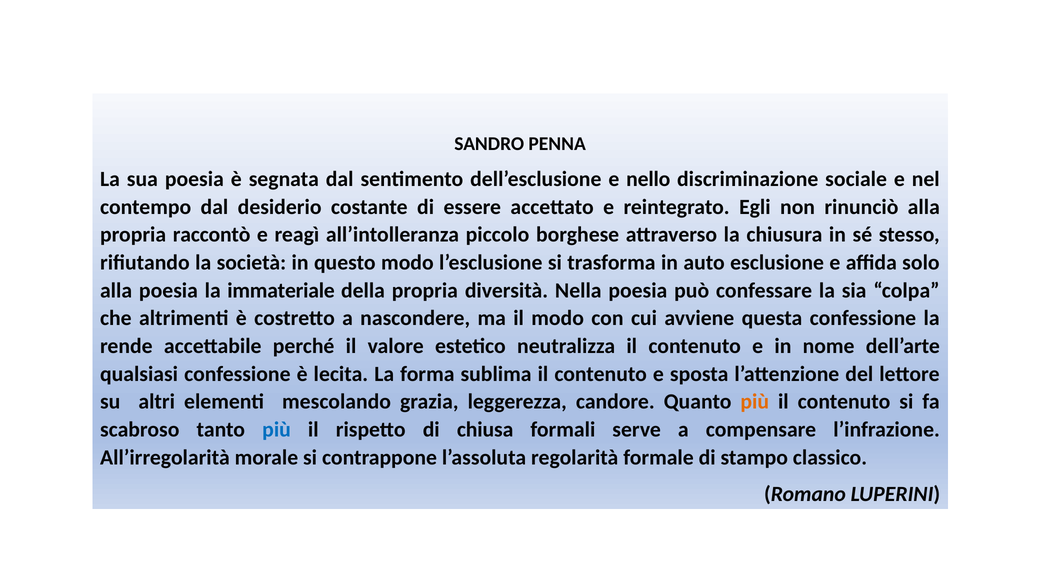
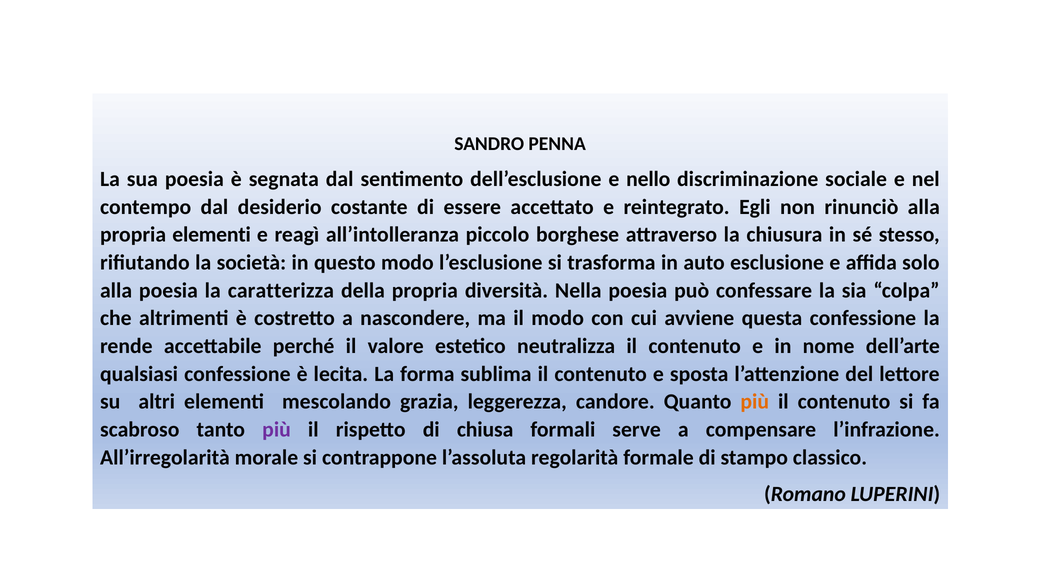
propria raccontò: raccontò -> elementi
immateriale: immateriale -> caratterizza
più at (277, 430) colour: blue -> purple
